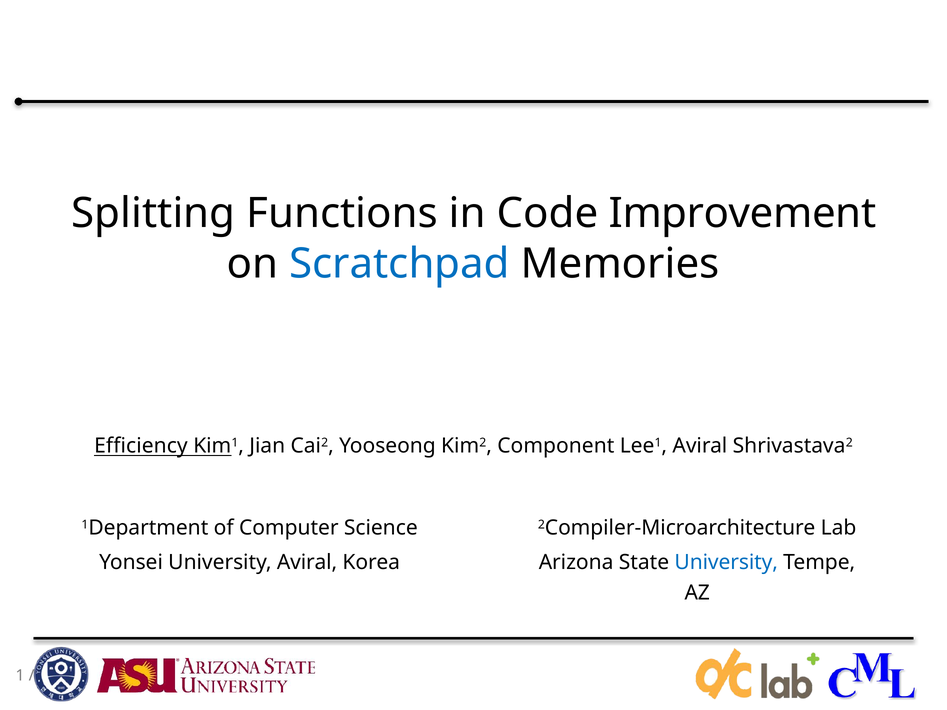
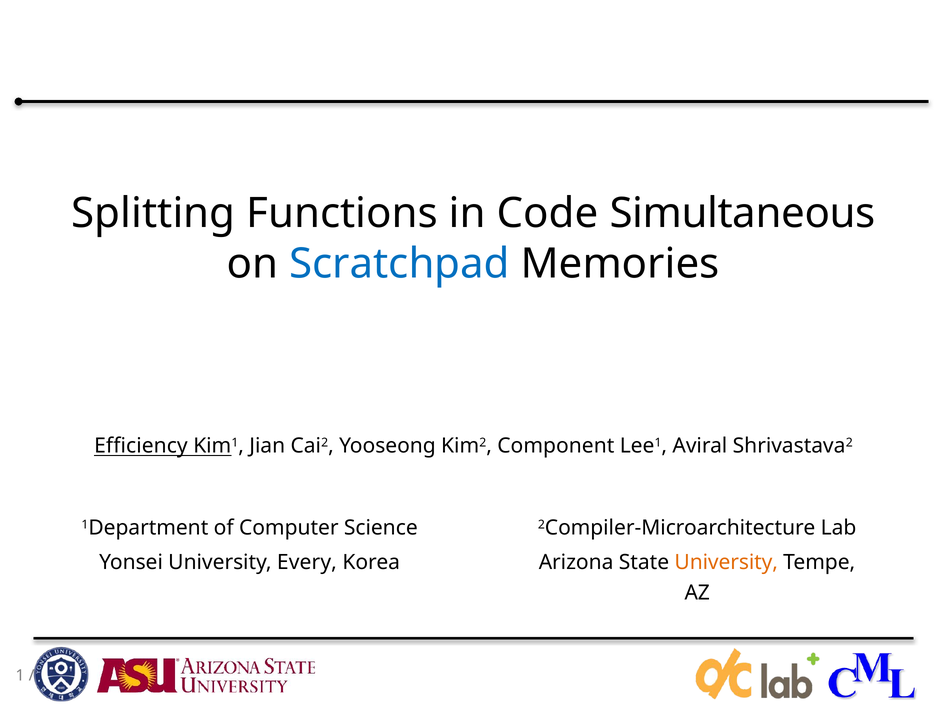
Improvement: Improvement -> Simultaneous
University Aviral: Aviral -> Every
University at (726, 563) colour: blue -> orange
